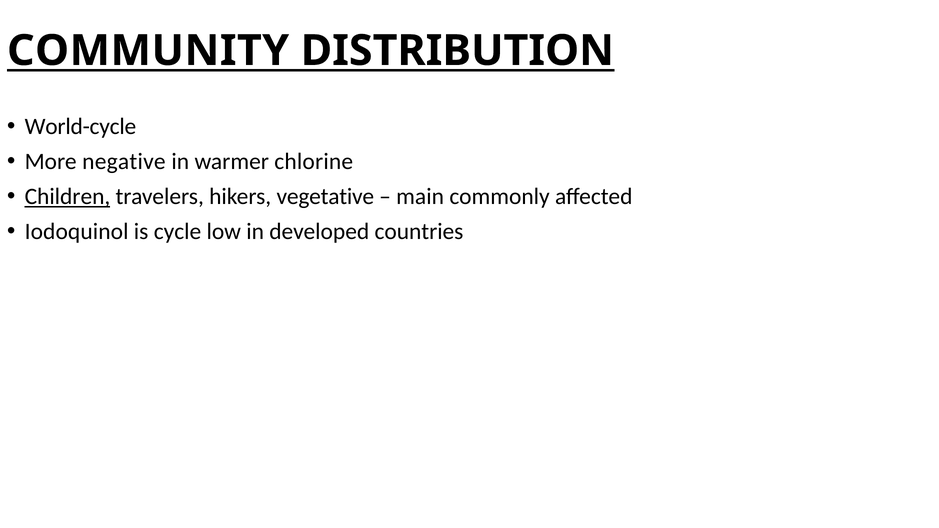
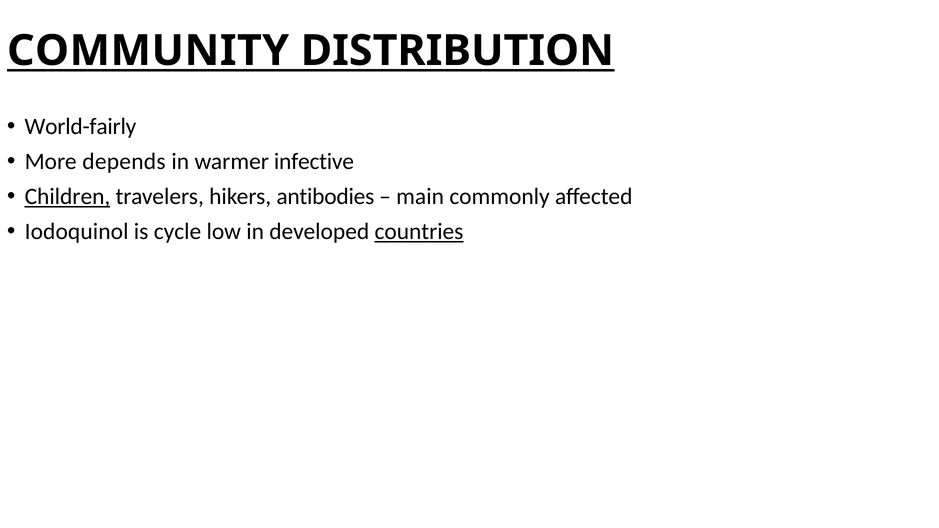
World-cycle: World-cycle -> World-fairly
negative: negative -> depends
chlorine: chlorine -> infective
vegetative: vegetative -> antibodies
countries underline: none -> present
